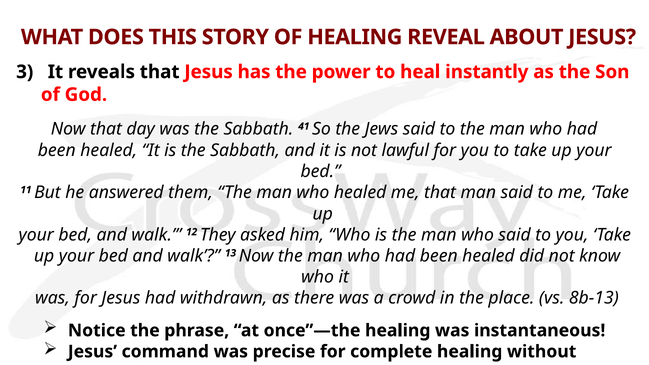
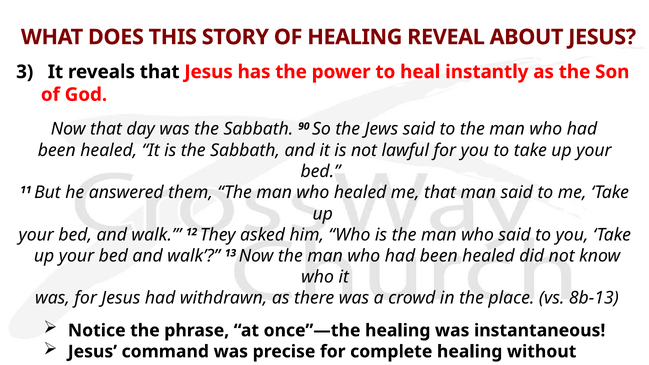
41: 41 -> 90
